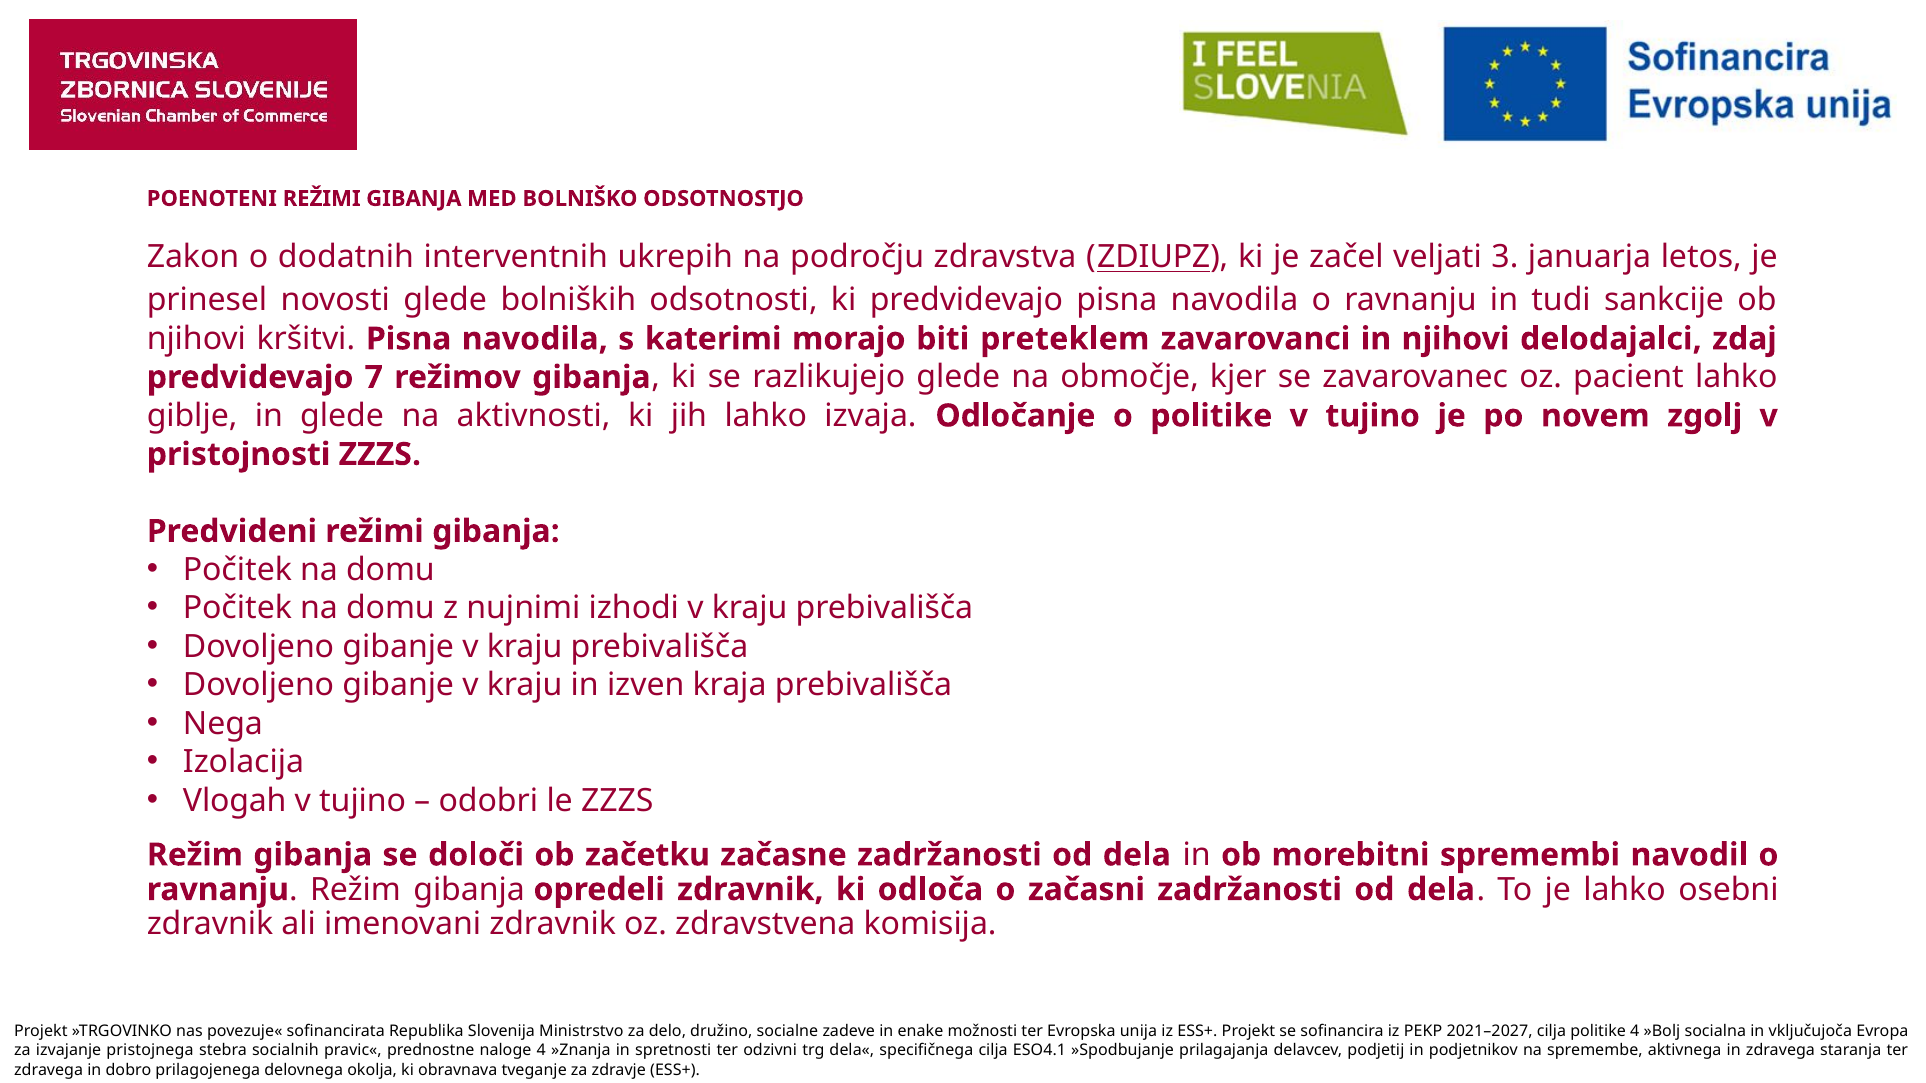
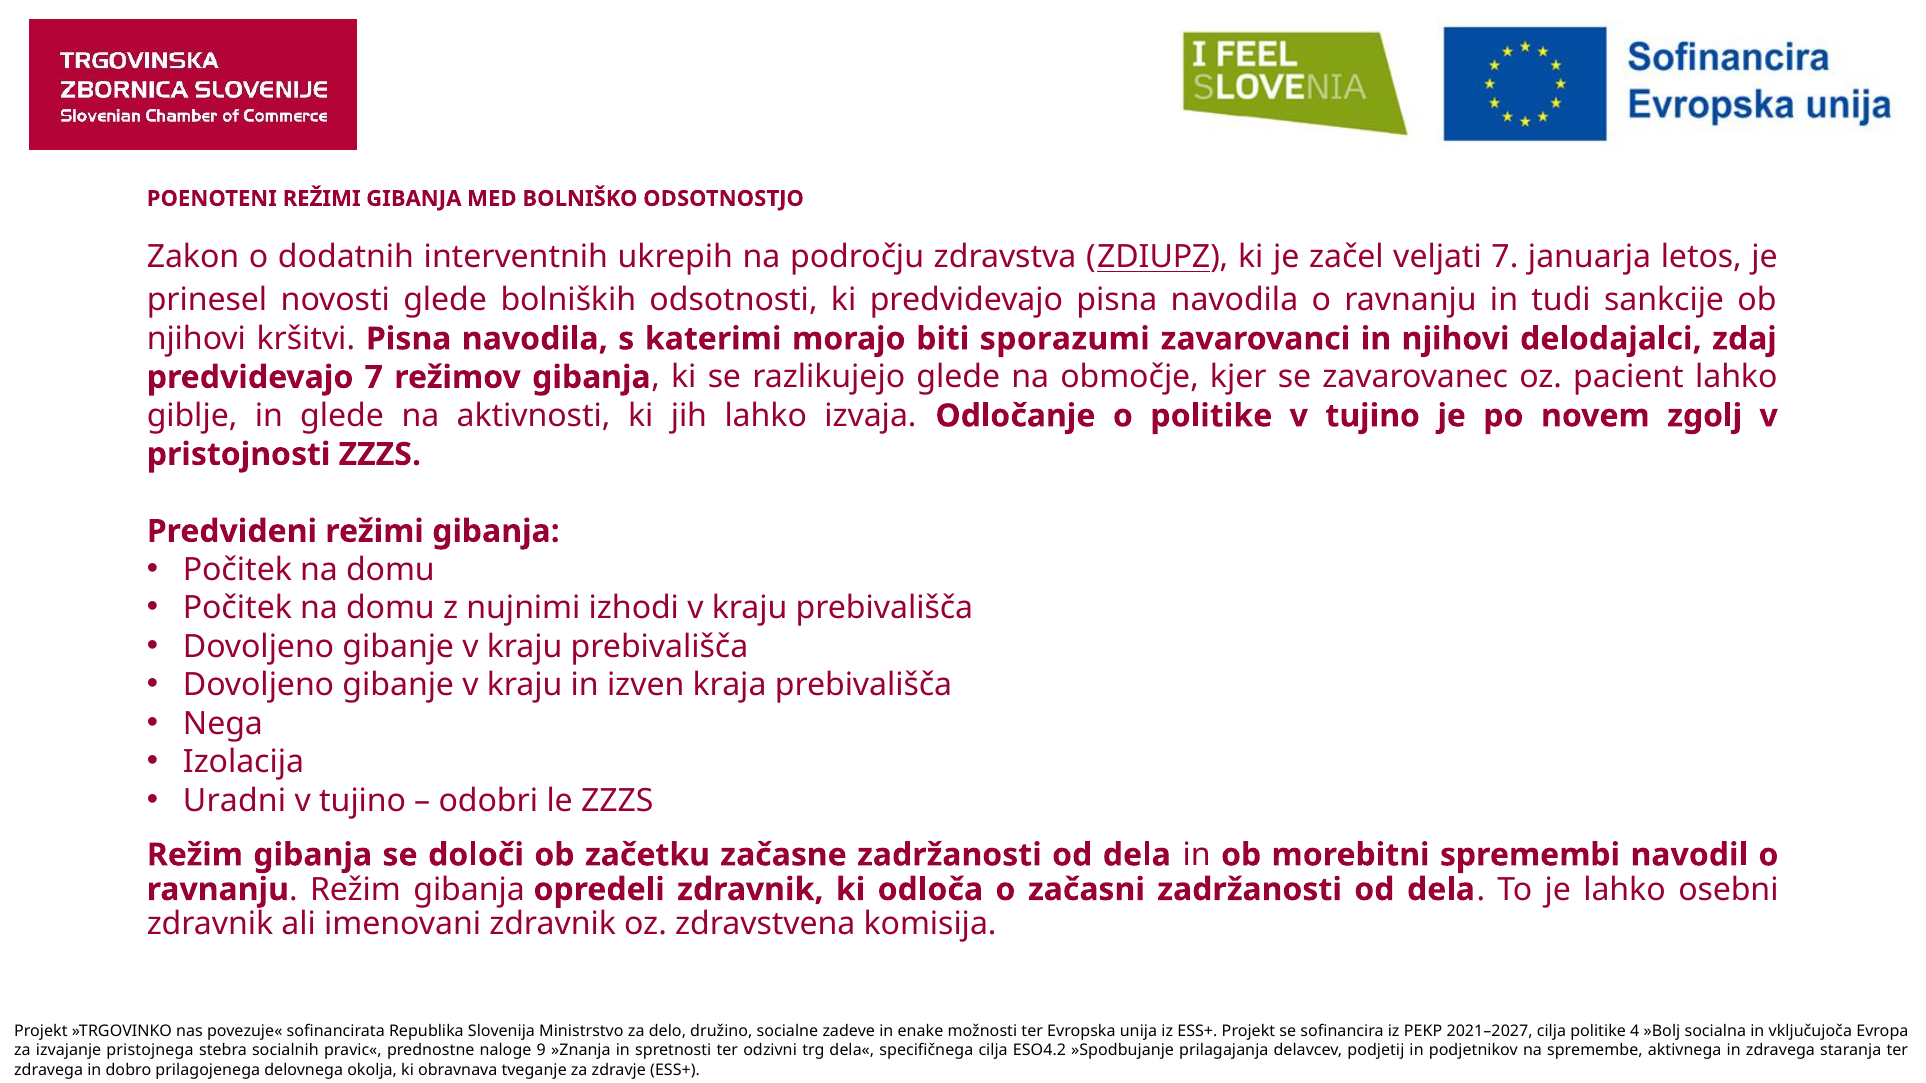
veljati 3: 3 -> 7
preteklem: preteklem -> sporazumi
Vlogah: Vlogah -> Uradni
naloge 4: 4 -> 9
ESO4.1: ESO4.1 -> ESO4.2
